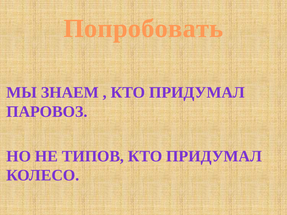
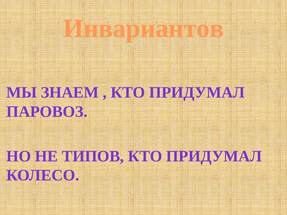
Попробовать: Попробовать -> Инвариантов
